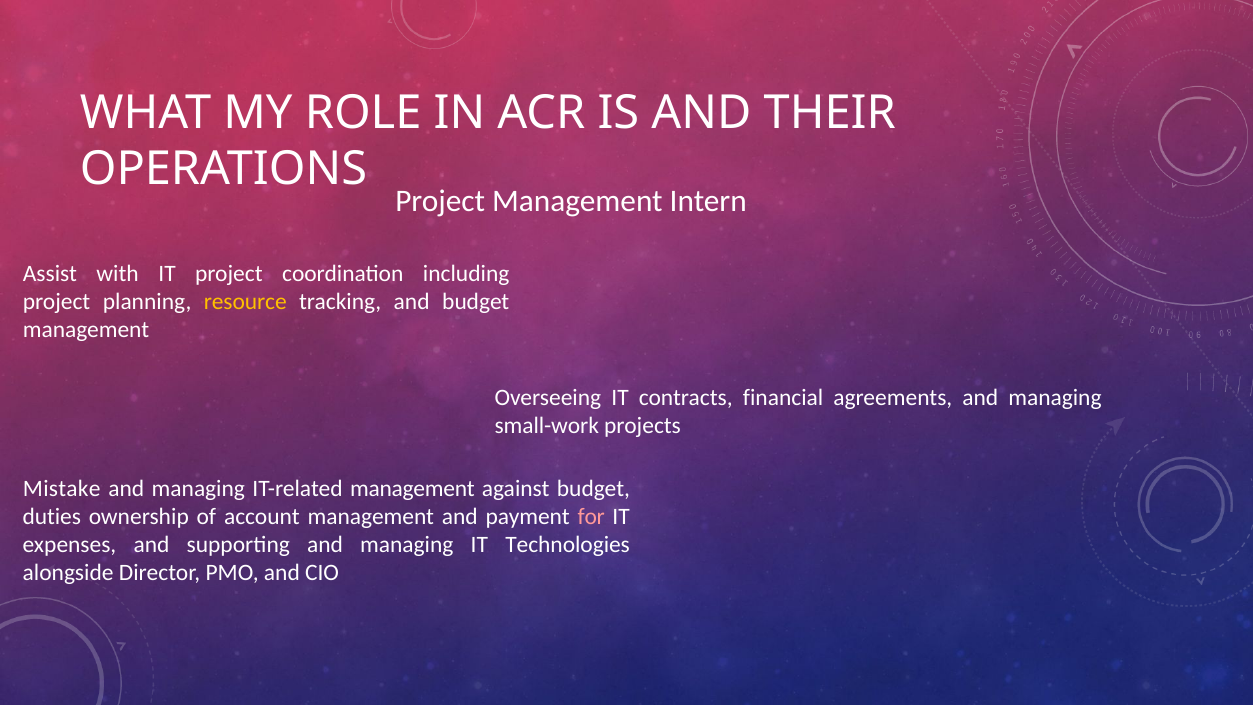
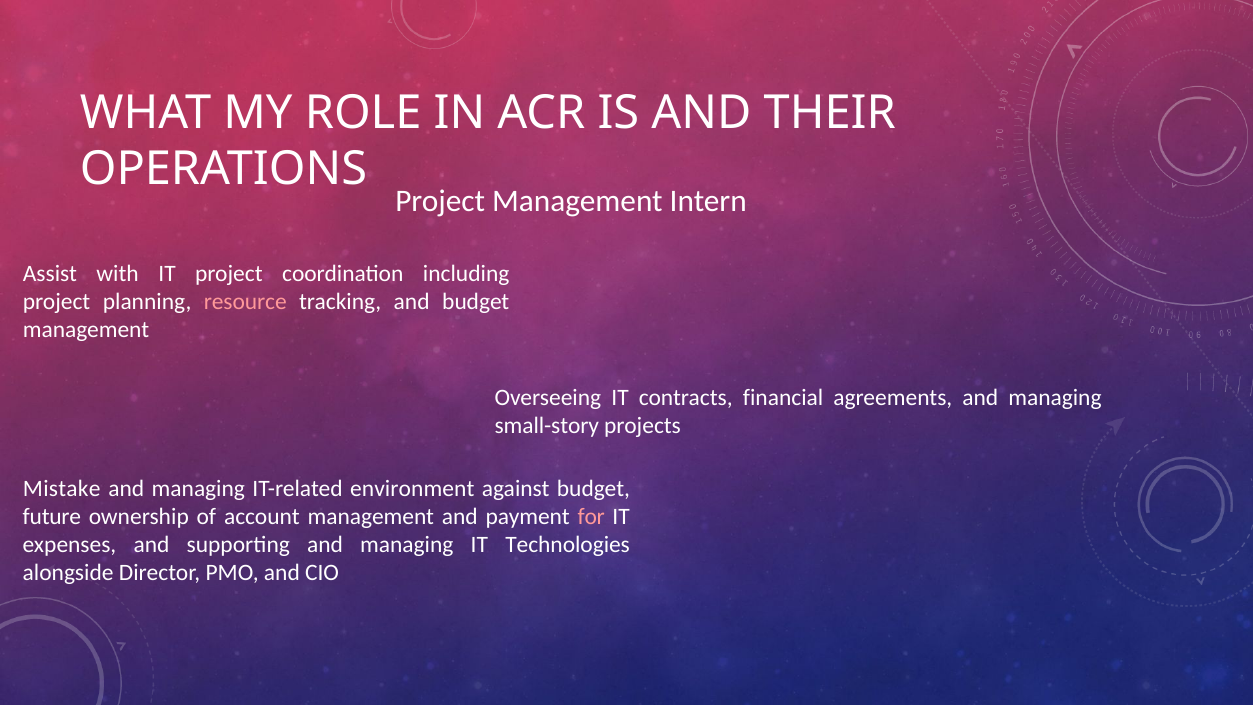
resource colour: yellow -> pink
small-work: small-work -> small-story
IT-related management: management -> environment
duties: duties -> future
